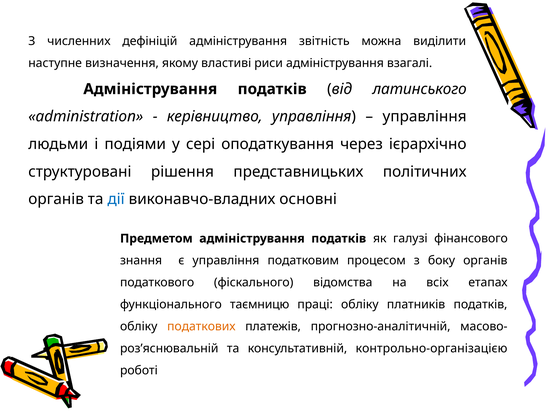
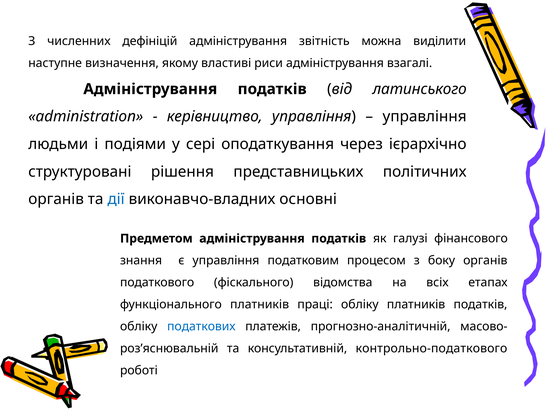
функціонального таємницю: таємницю -> платників
податкових colour: orange -> blue
контрольно-організацією: контрольно-організацією -> контрольно-податкового
